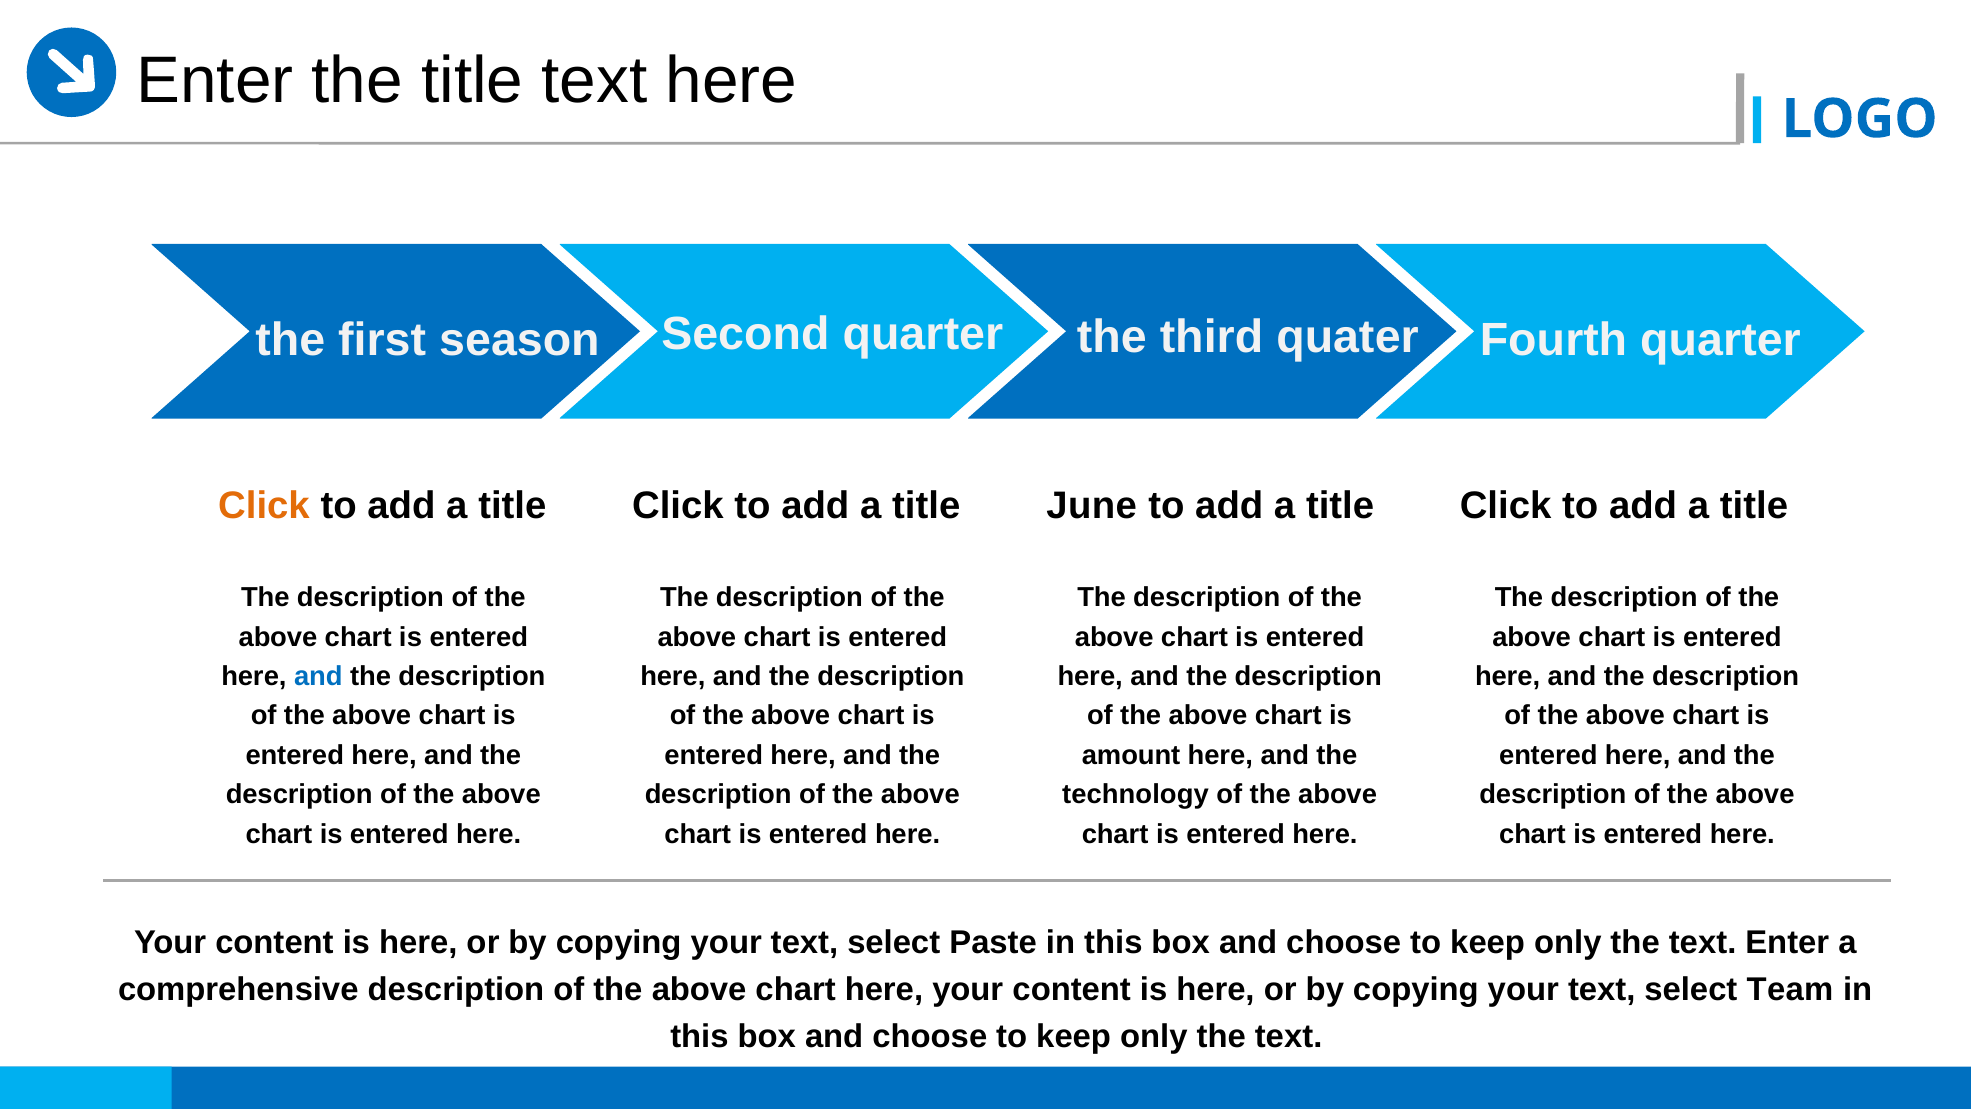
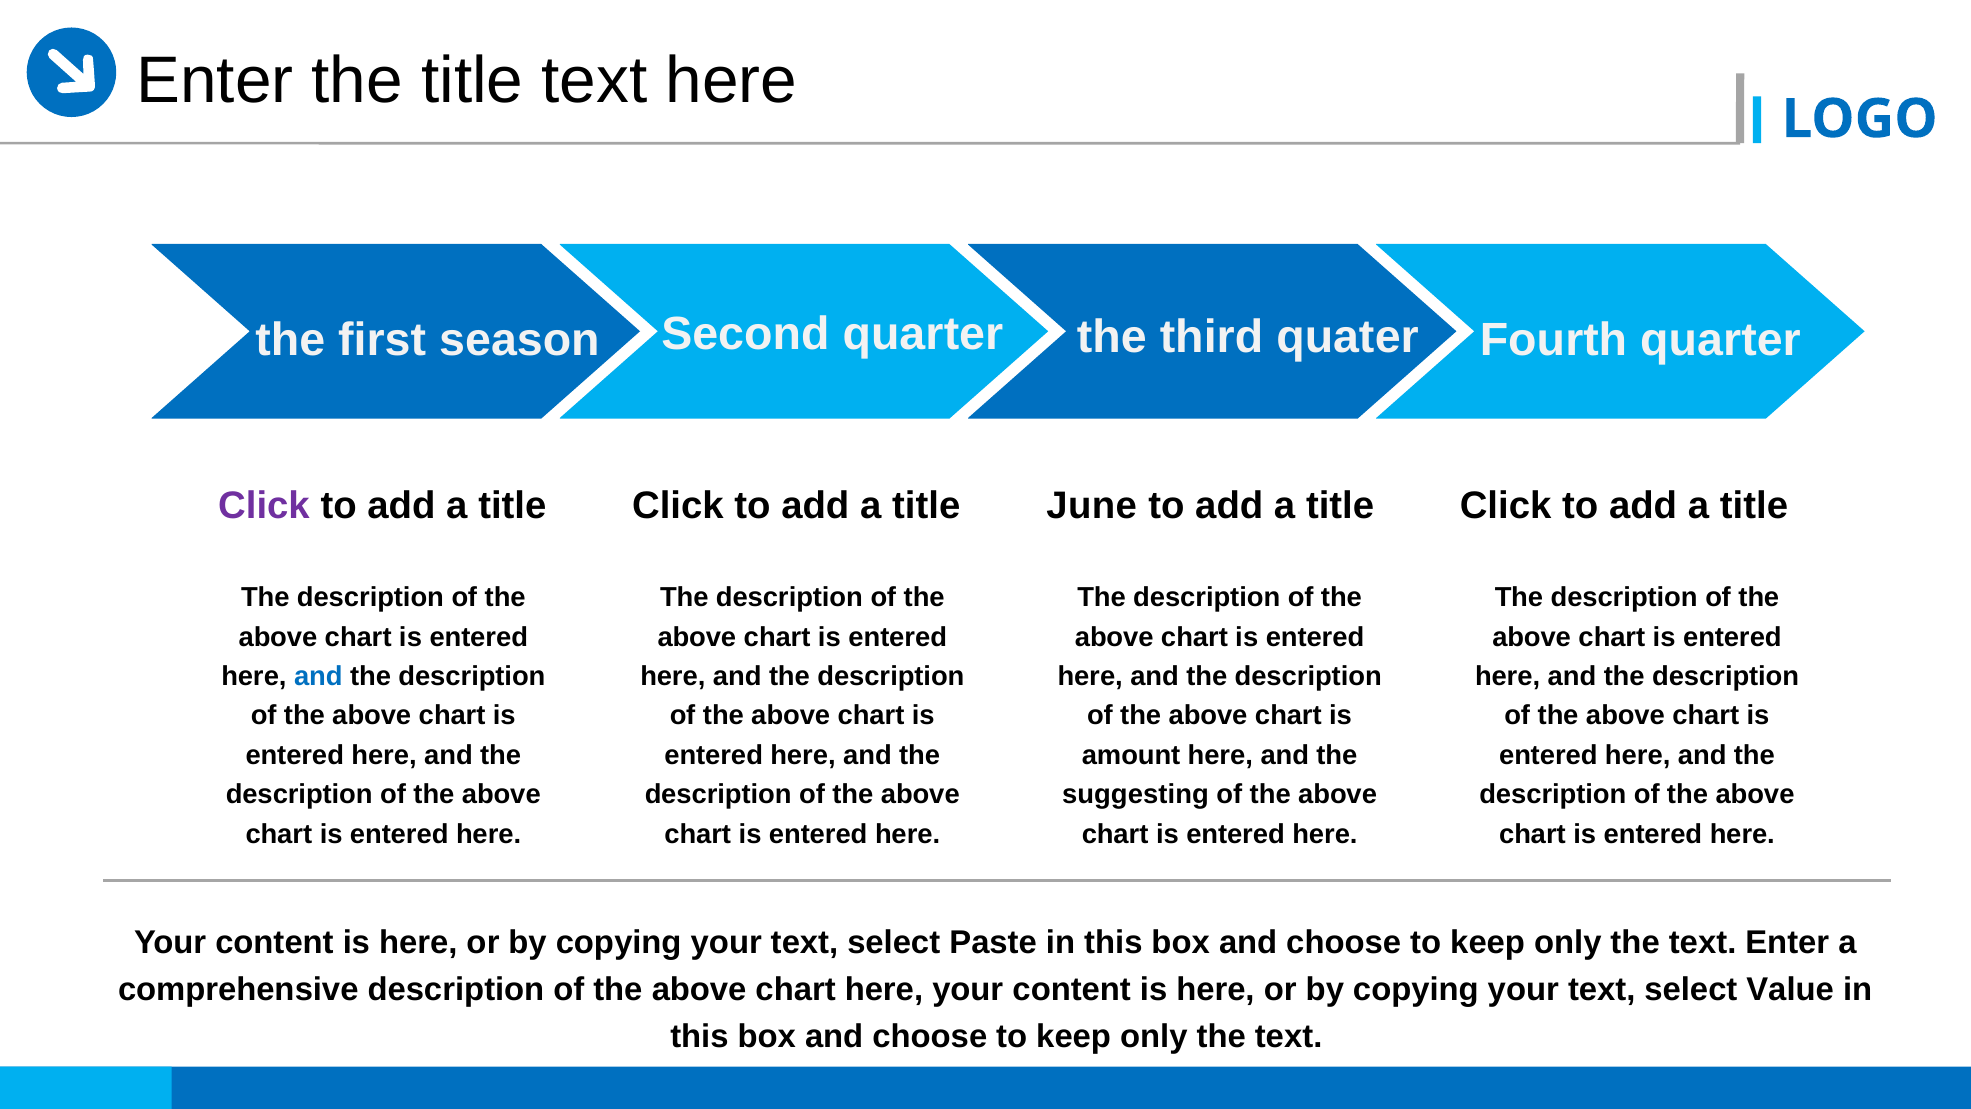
Click at (264, 506) colour: orange -> purple
technology: technology -> suggesting
Team: Team -> Value
